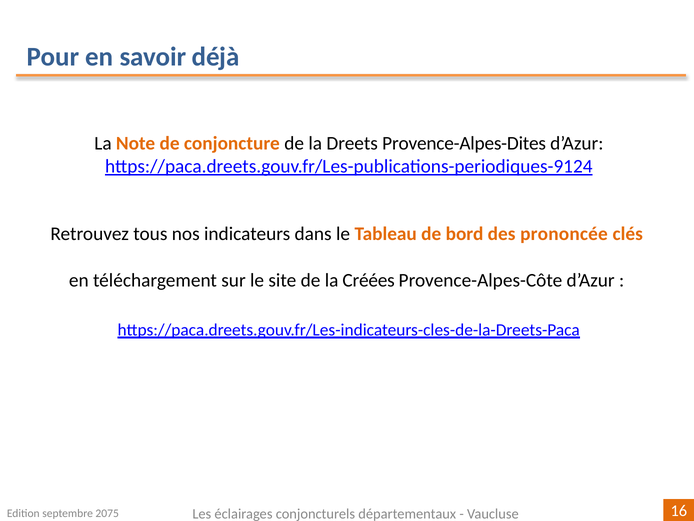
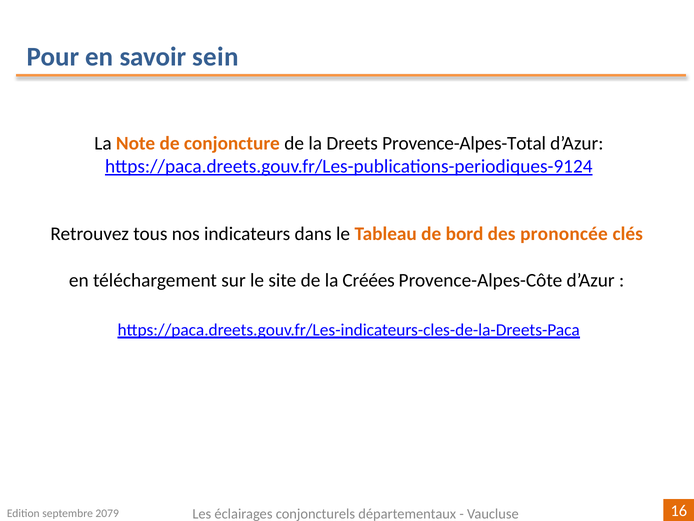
déjà: déjà -> sein
Provence-Alpes-Dites: Provence-Alpes-Dites -> Provence-Alpes-Total
2075: 2075 -> 2079
